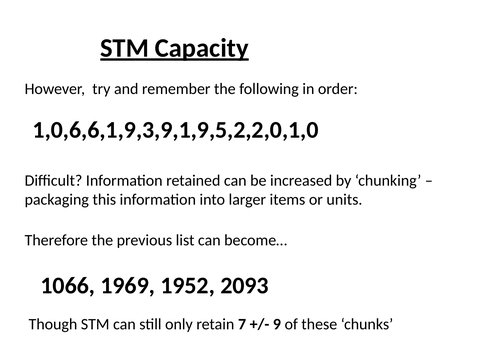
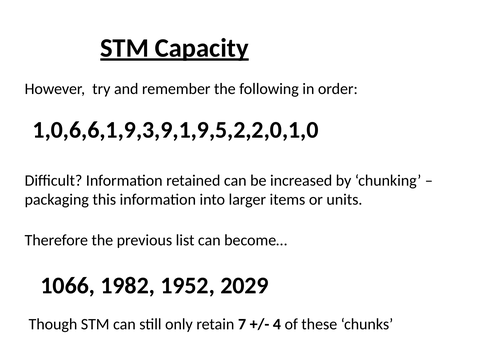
1969: 1969 -> 1982
2093: 2093 -> 2029
9: 9 -> 4
